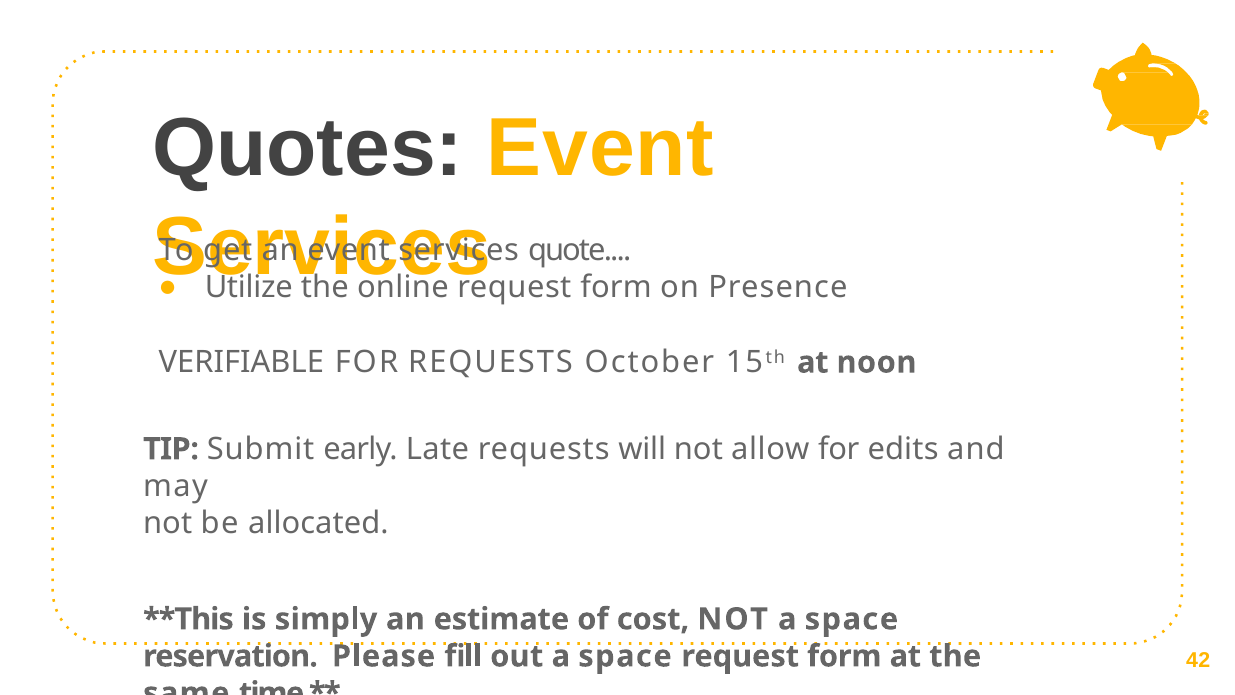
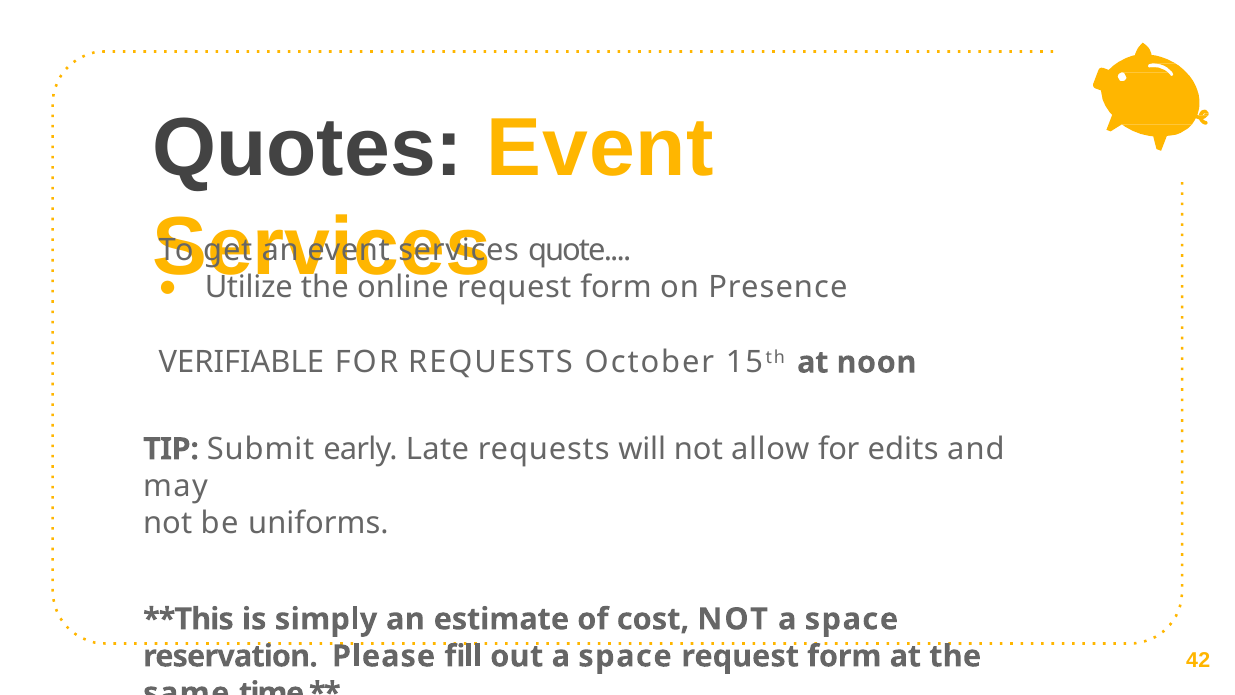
allocated: allocated -> uniforms
